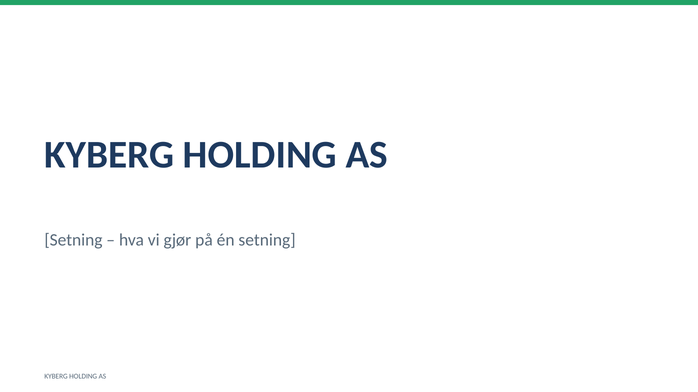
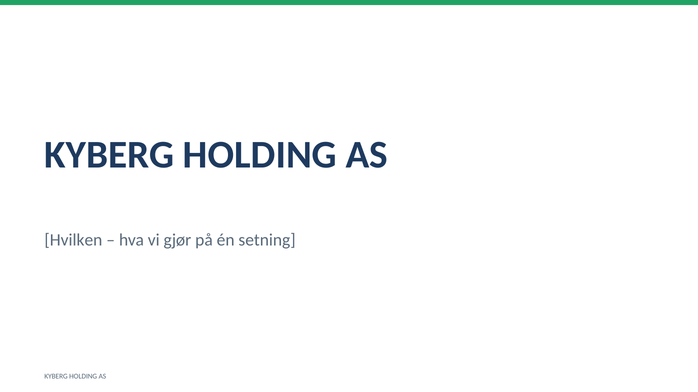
Setning at (73, 240): Setning -> Hvilken
